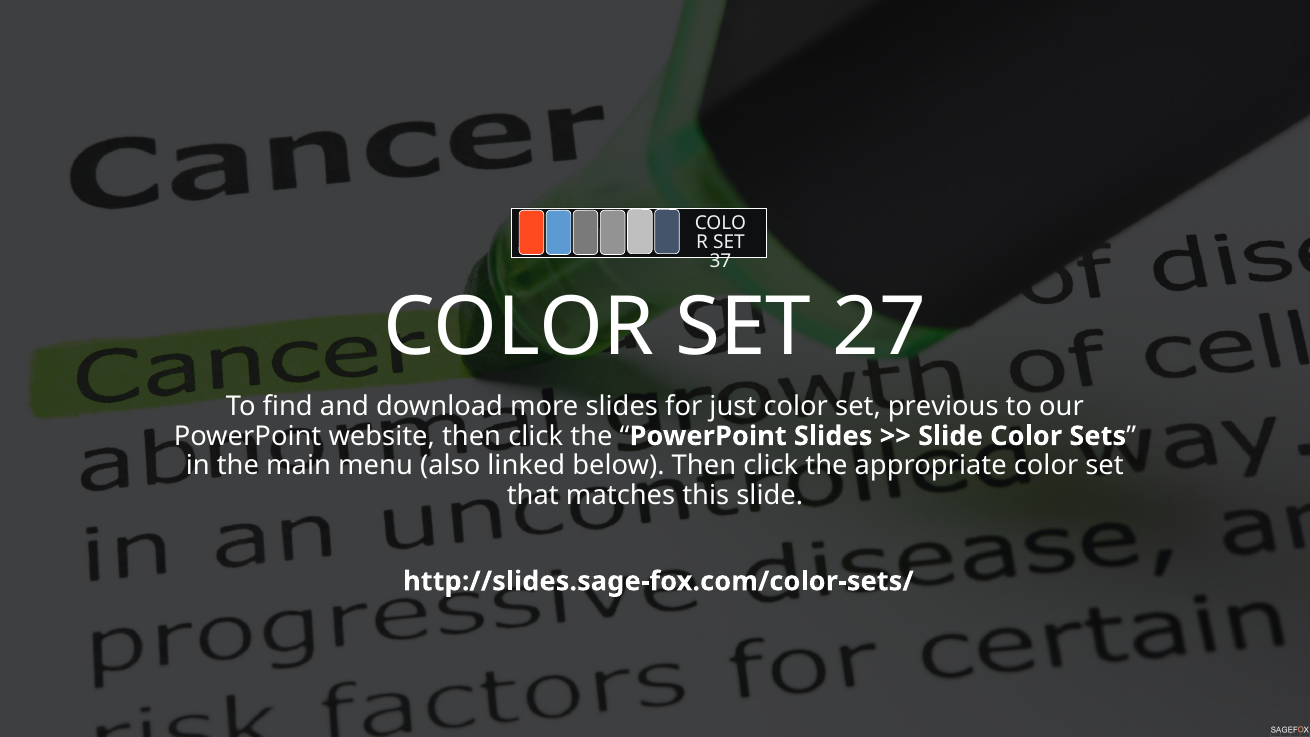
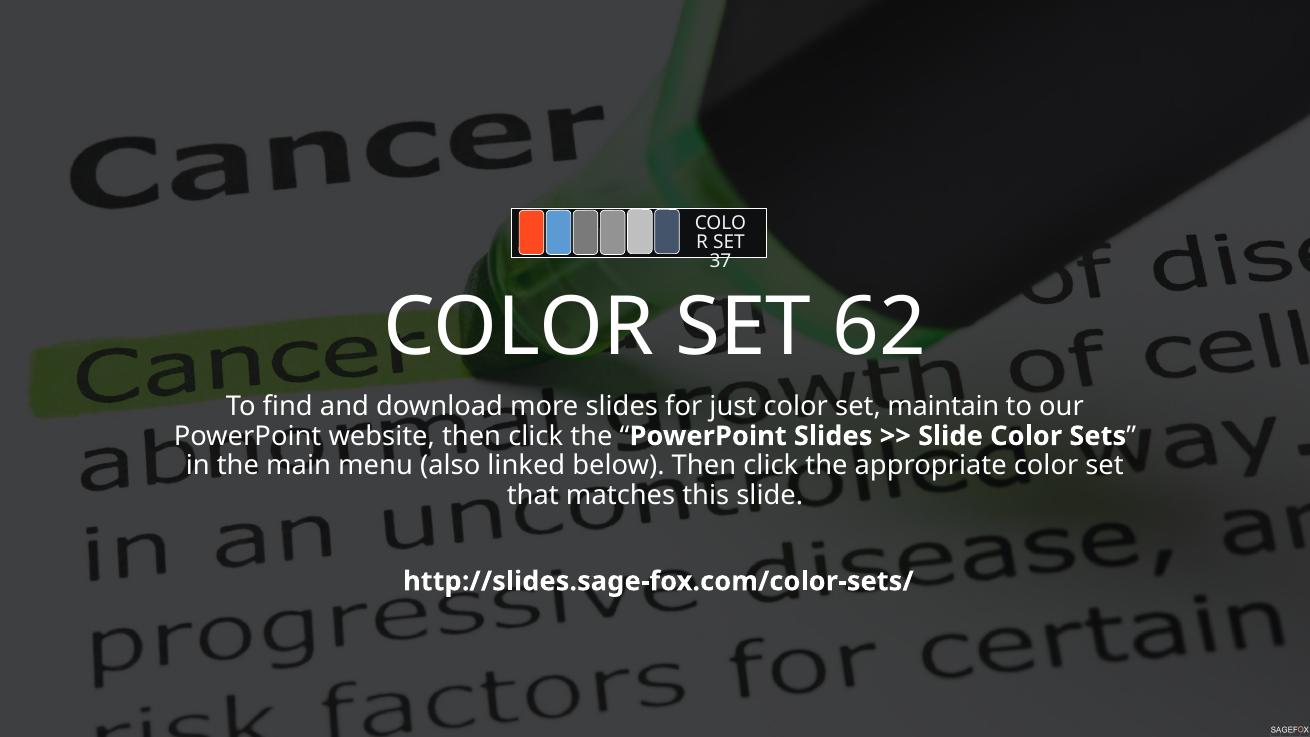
27: 27 -> 62
previous: previous -> maintain
